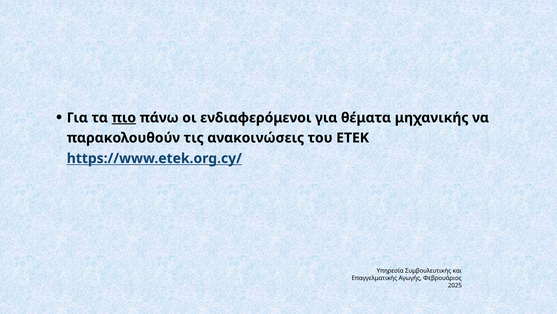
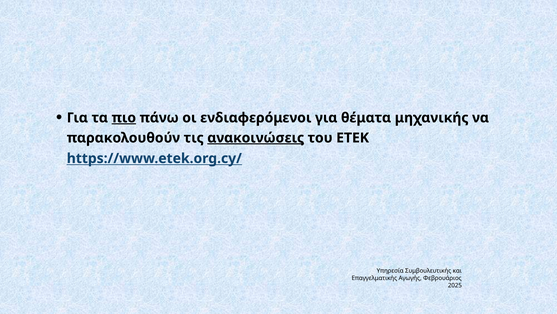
ανακοινώσεις underline: none -> present
